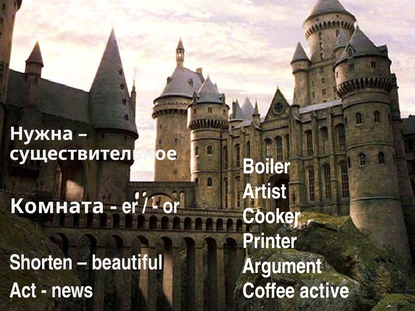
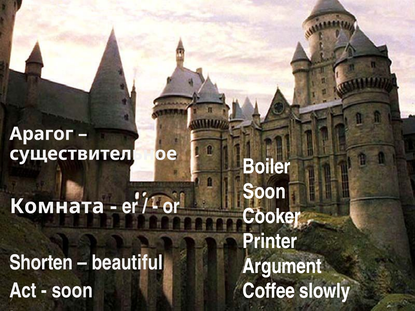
Нужна: Нужна -> Арагог
Artist at (264, 192): Artist -> Soon
news at (72, 291): news -> soon
active: active -> slowly
